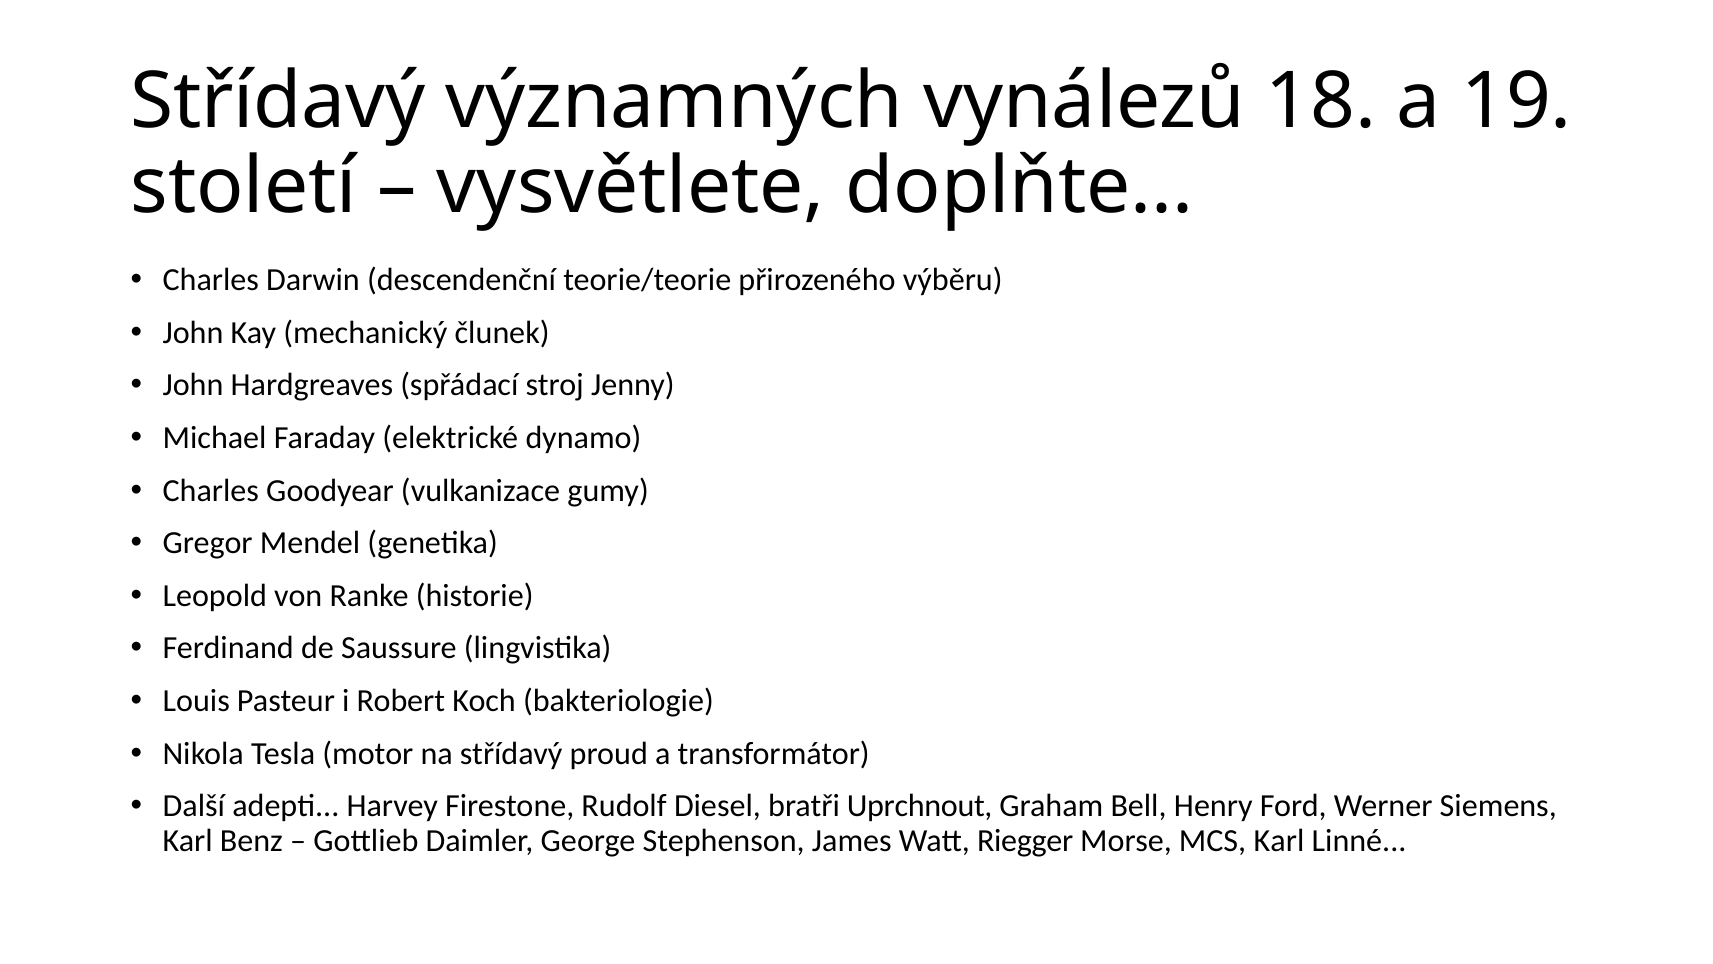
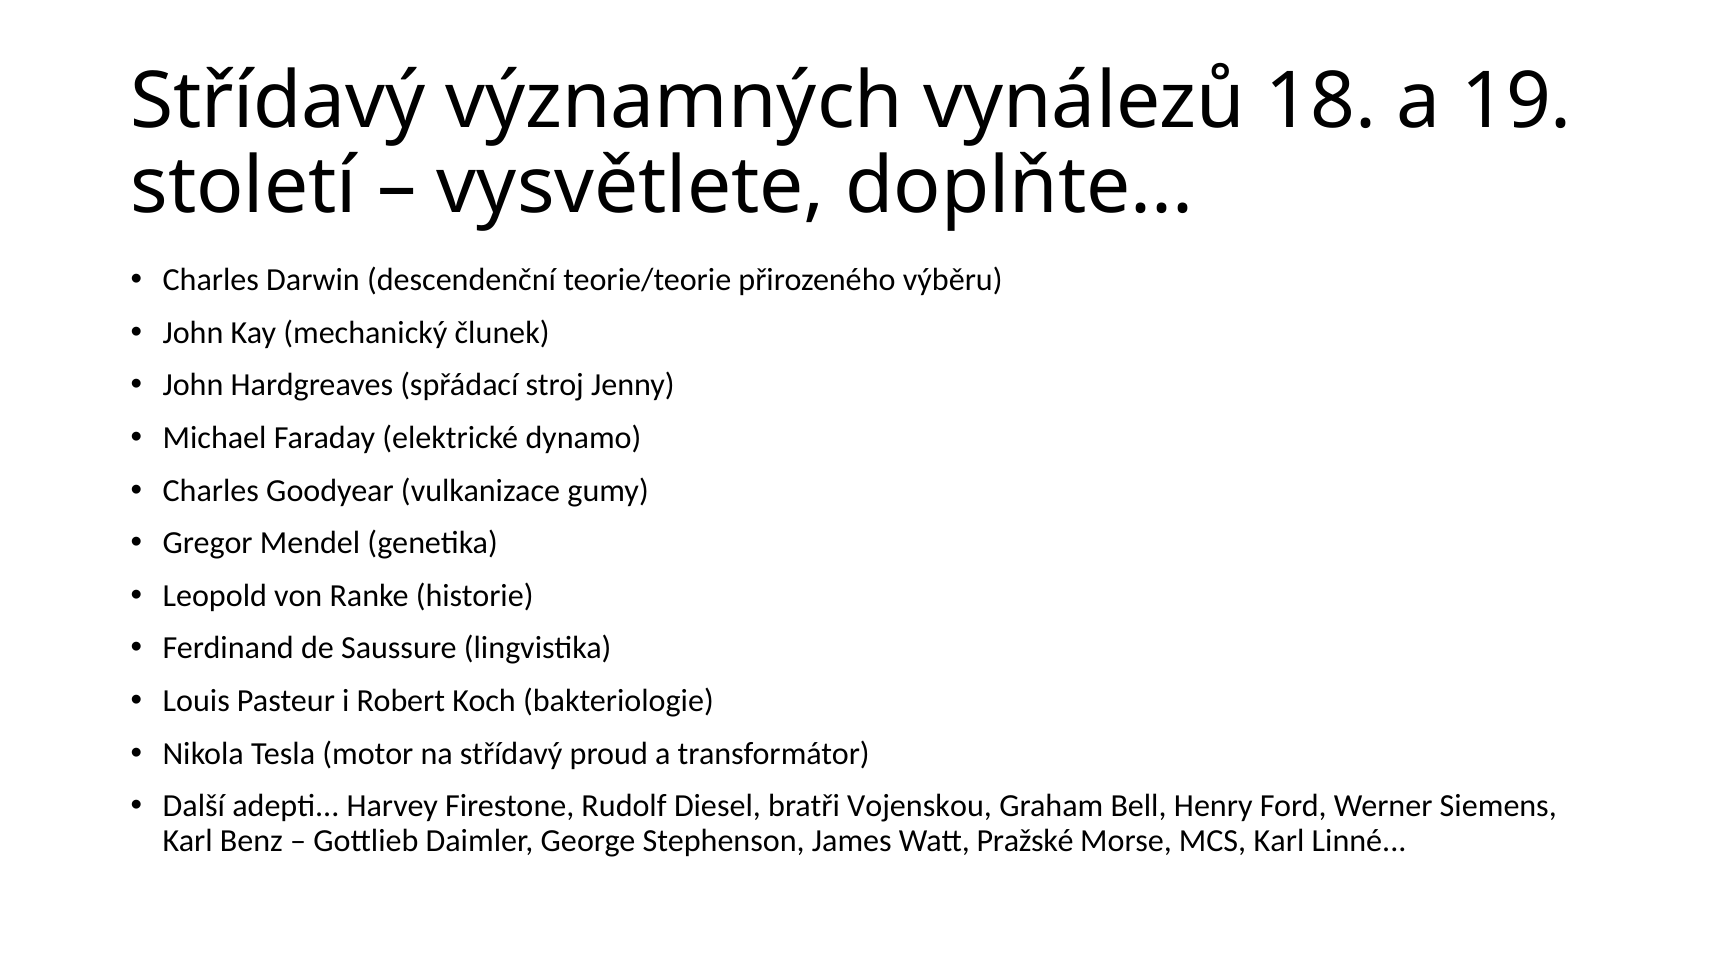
Uprchnout: Uprchnout -> Vojenskou
Riegger: Riegger -> Pražské
